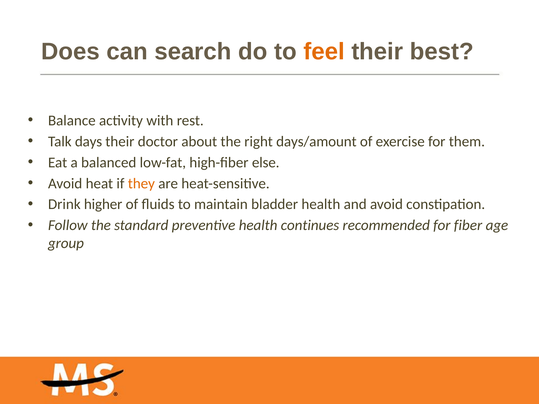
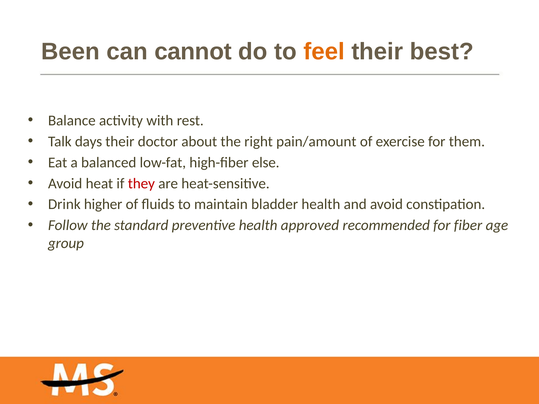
Does: Does -> Been
search: search -> cannot
days/amount: days/amount -> pain/amount
they colour: orange -> red
continues: continues -> approved
